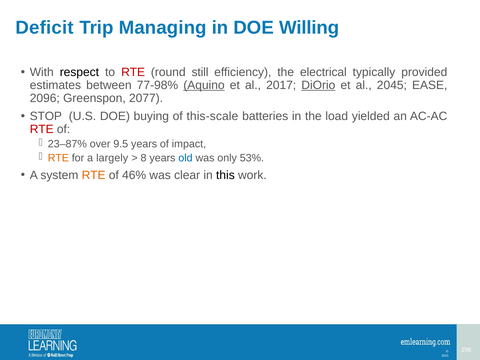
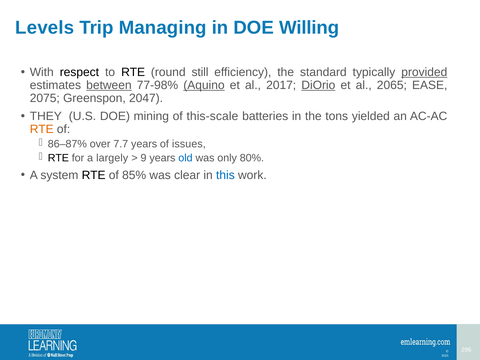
Deficit: Deficit -> Levels
RTE at (133, 72) colour: red -> black
electrical: electrical -> standard
provided underline: none -> present
between underline: none -> present
2045: 2045 -> 2065
2096: 2096 -> 2075
2077: 2077 -> 2047
STOP: STOP -> THEY
buying: buying -> mining
load: load -> tons
RTE at (42, 129) colour: red -> orange
23–87%: 23–87% -> 86–87%
9.5: 9.5 -> 7.7
impact: impact -> issues
RTE at (58, 158) colour: orange -> black
8: 8 -> 9
53%: 53% -> 80%
RTE at (94, 175) colour: orange -> black
46%: 46% -> 85%
this colour: black -> blue
